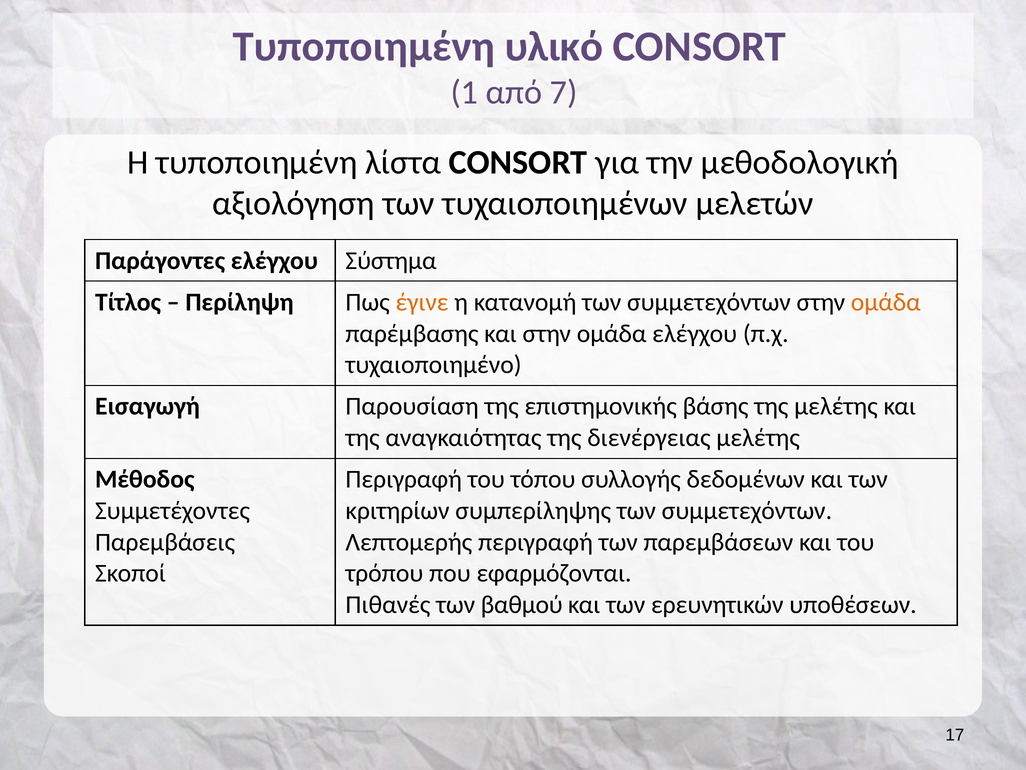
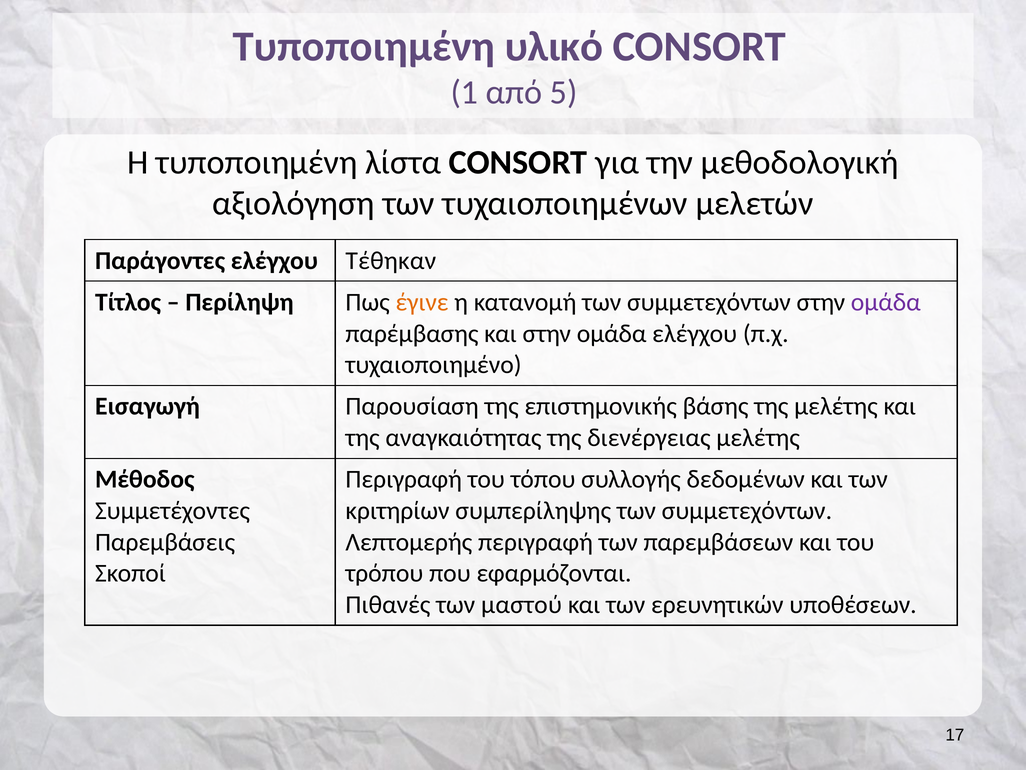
7: 7 -> 5
Σύστημα: Σύστημα -> Τέθηκαν
ομάδα at (886, 302) colour: orange -> purple
βαθμού: βαθμού -> μαστού
